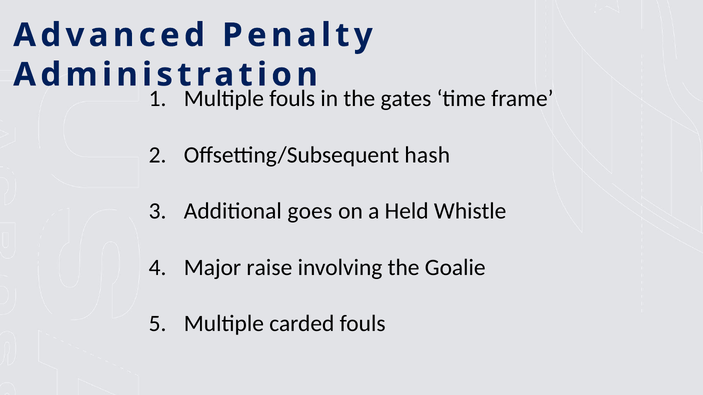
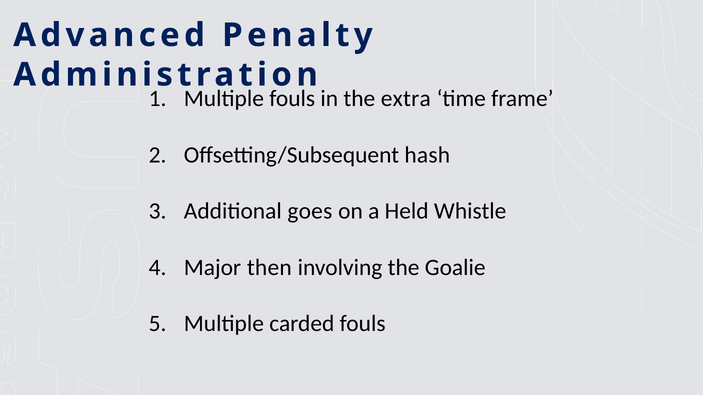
gates: gates -> extra
raise: raise -> then
